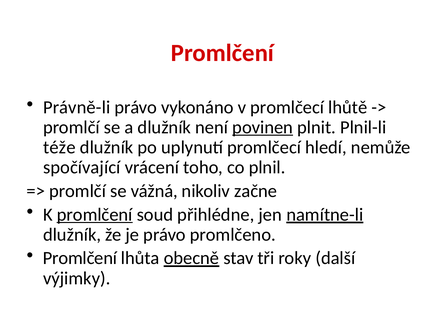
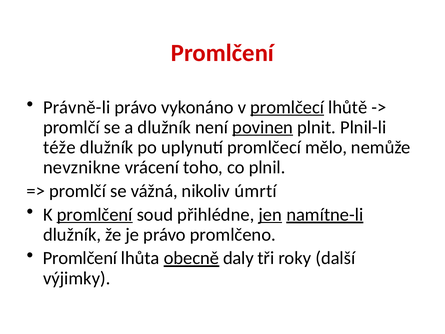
promlčecí at (287, 107) underline: none -> present
hledí: hledí -> mělo
spočívající: spočívající -> nevznikne
začne: začne -> úmrtí
jen underline: none -> present
stav: stav -> daly
